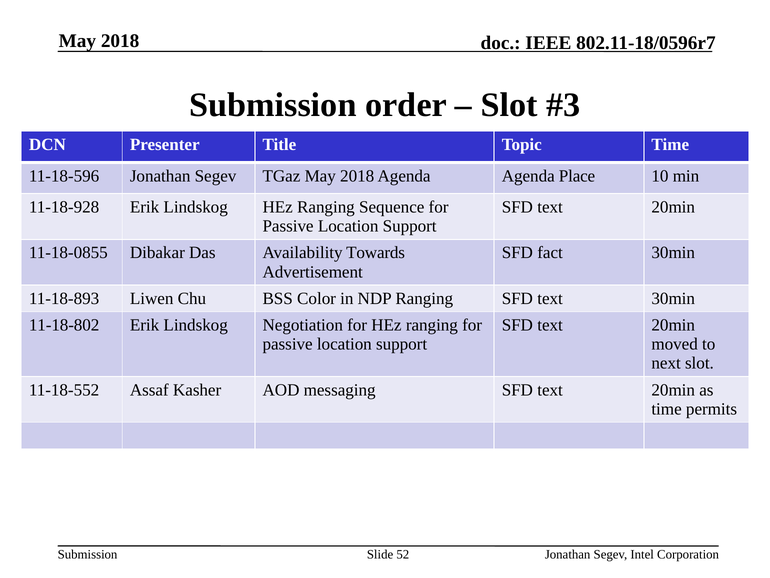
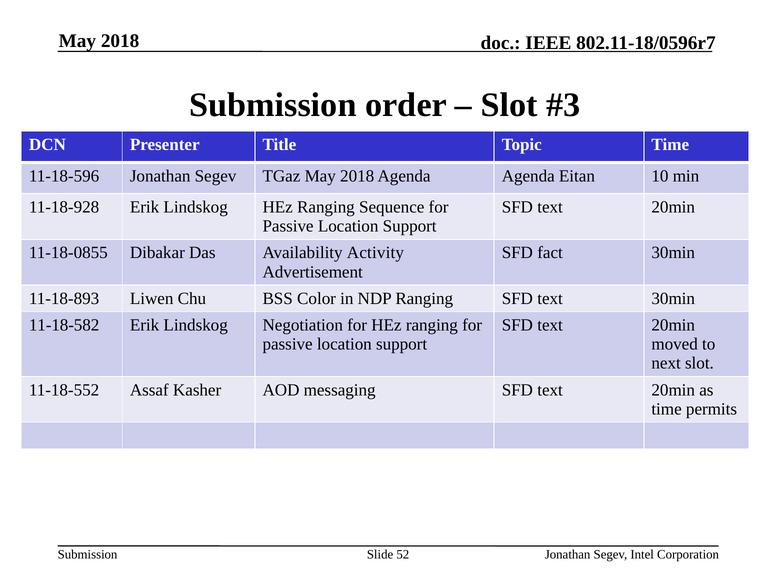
Place: Place -> Eitan
Towards: Towards -> Activity
11-18-802: 11-18-802 -> 11-18-582
